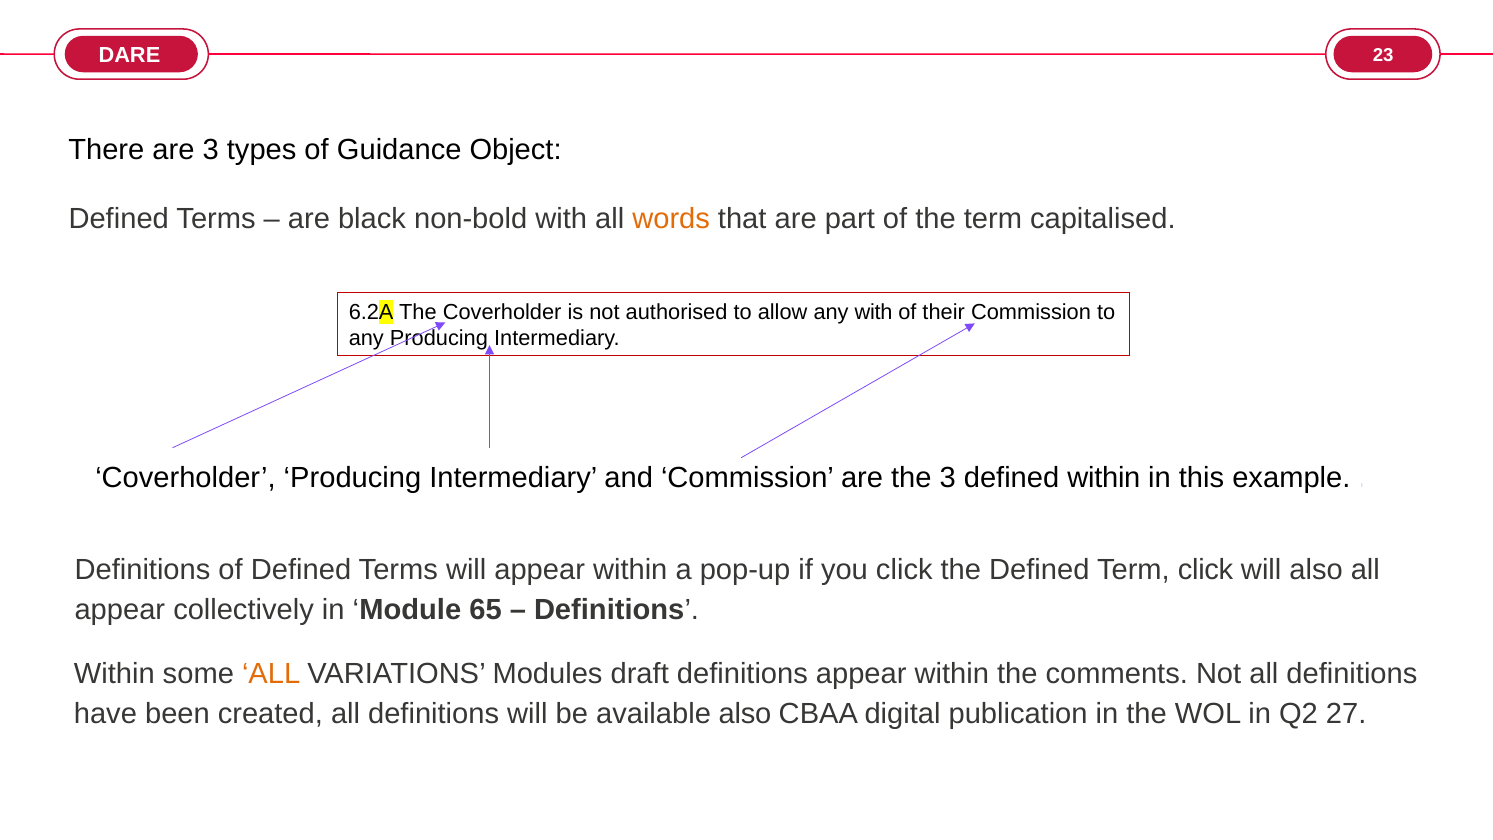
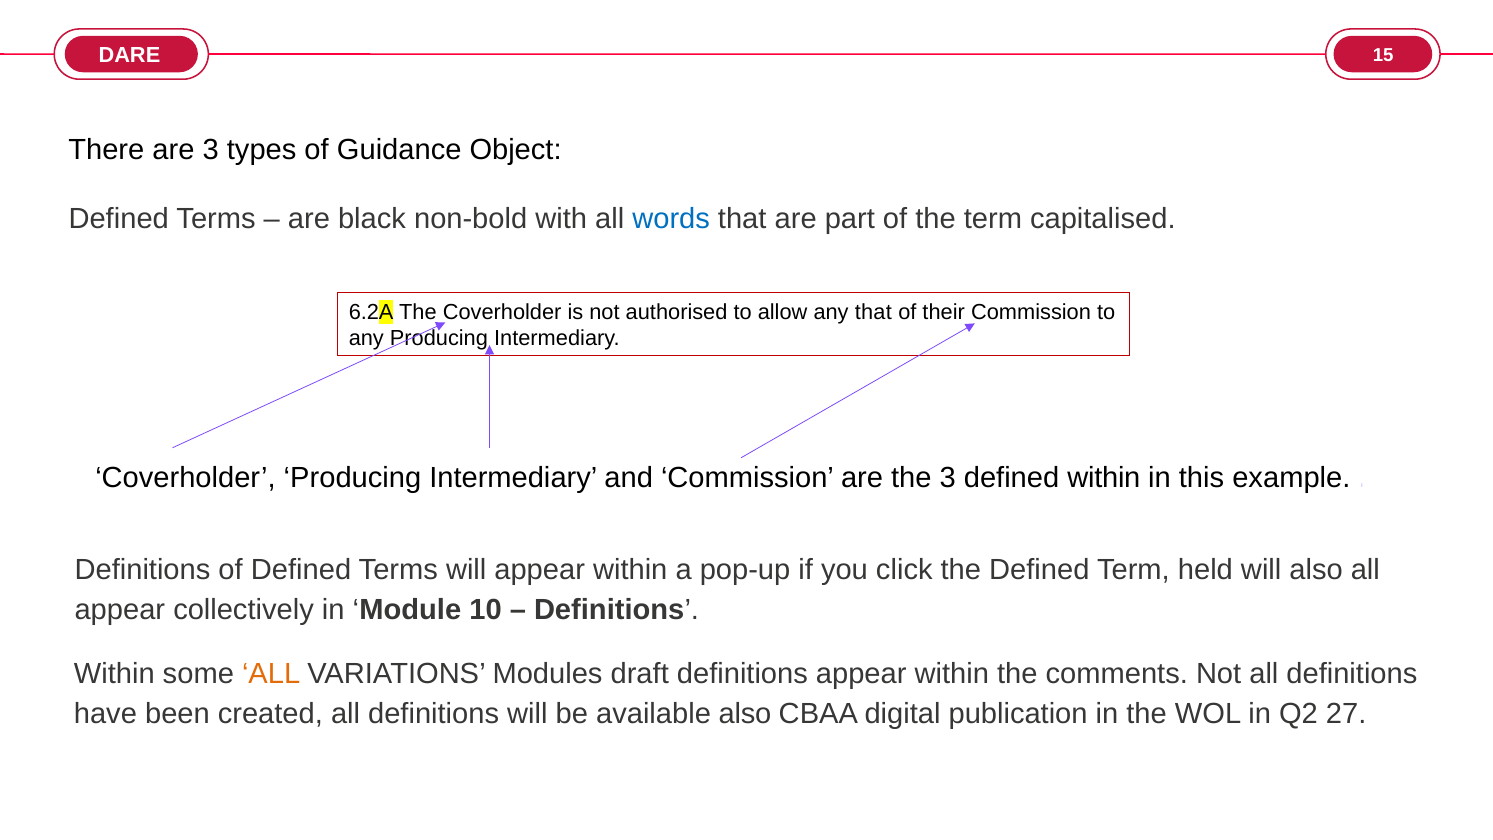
23: 23 -> 15
words colour: orange -> blue
any with: with -> that
Term click: click -> held
65: 65 -> 10
